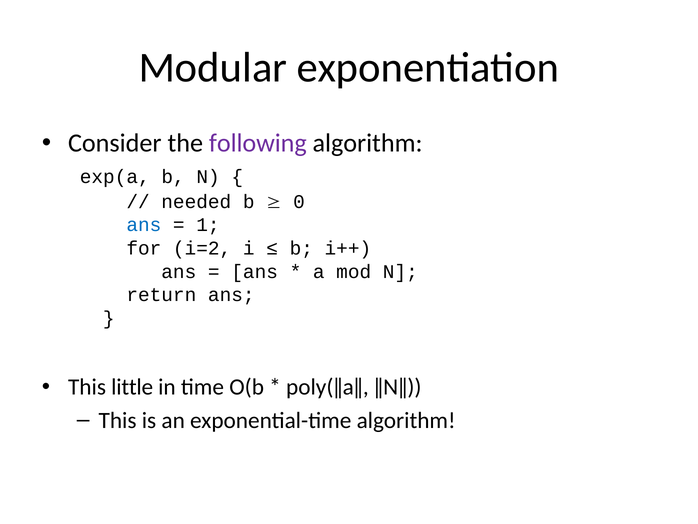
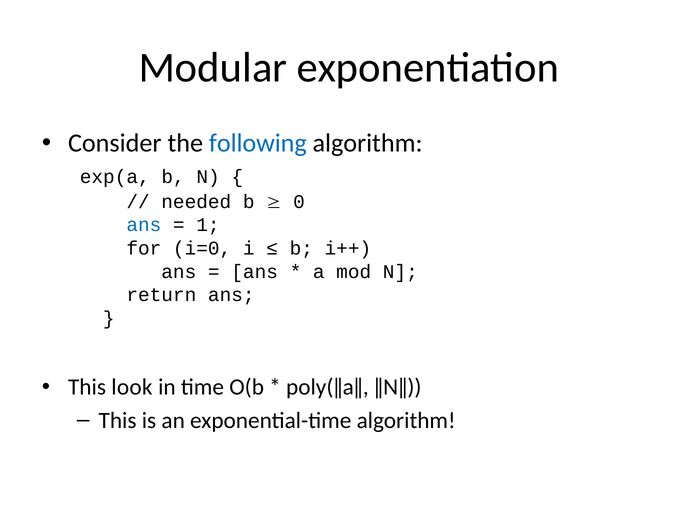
following colour: purple -> blue
i=2: i=2 -> i=0
little: little -> look
